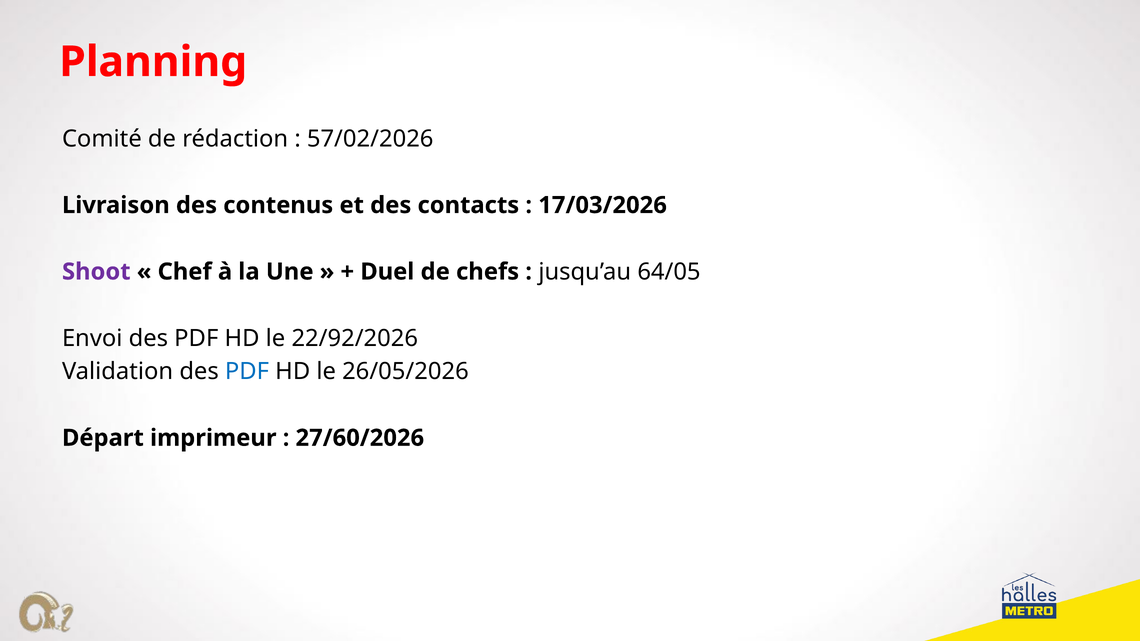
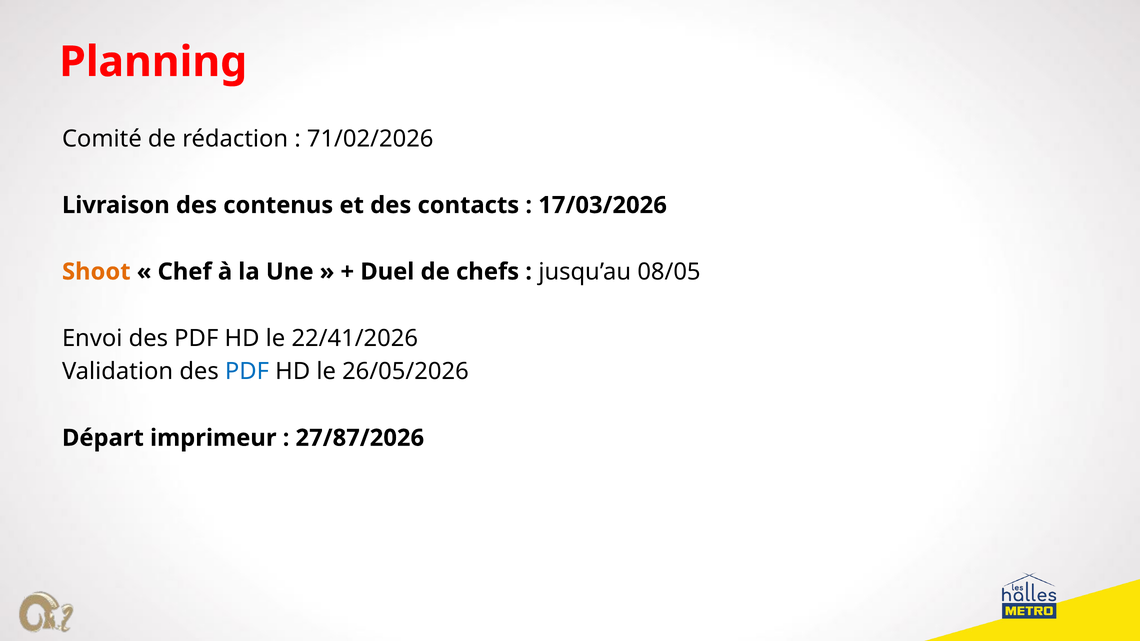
57/02/2026: 57/02/2026 -> 71/02/2026
Shoot colour: purple -> orange
64/05: 64/05 -> 08/05
22/92/2026: 22/92/2026 -> 22/41/2026
27/60/2026: 27/60/2026 -> 27/87/2026
